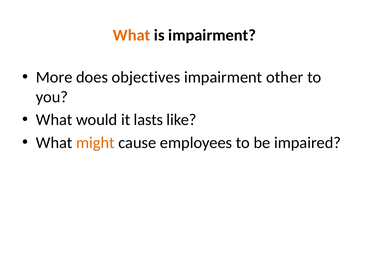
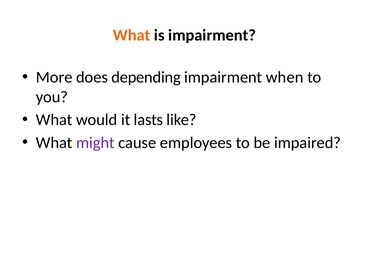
objectives: objectives -> depending
other: other -> when
might colour: orange -> purple
